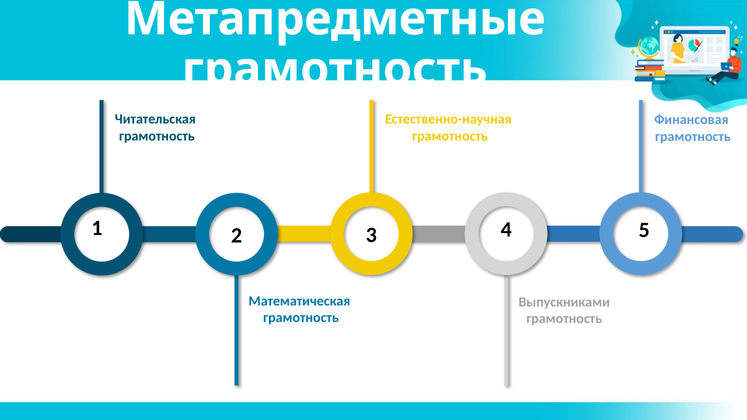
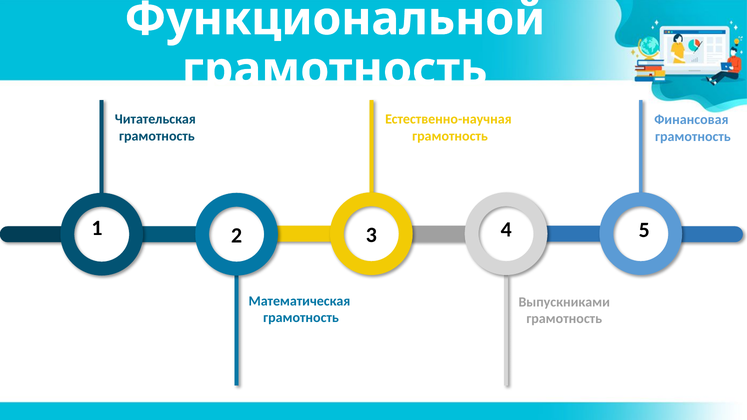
Метапредметные: Метапредметные -> Функциональной
